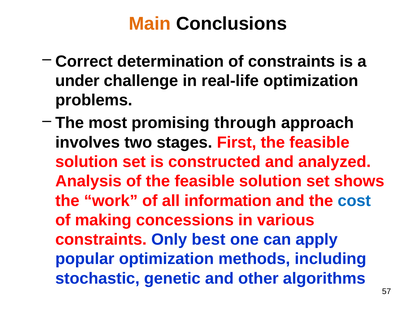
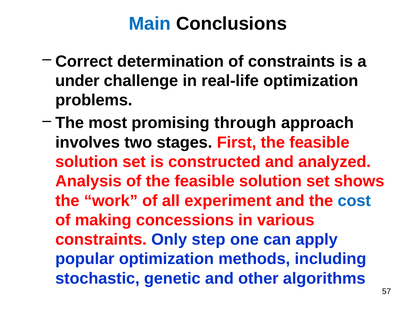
Main colour: orange -> blue
information: information -> experiment
best: best -> step
